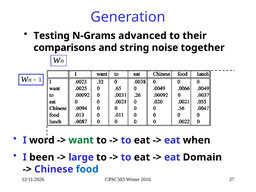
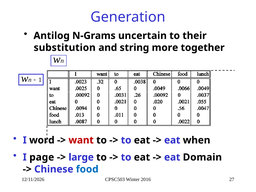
Testing: Testing -> Antilog
advanced: advanced -> uncertain
comparisons: comparisons -> substitution
noise: noise -> more
want colour: green -> red
been: been -> page
